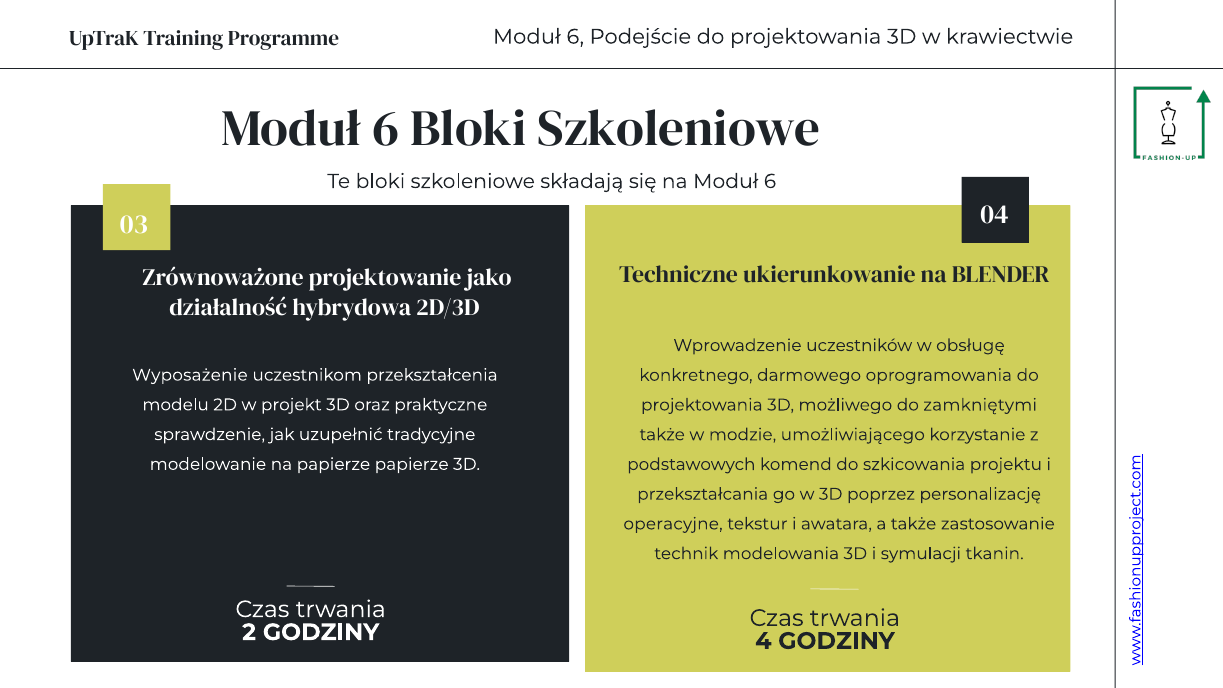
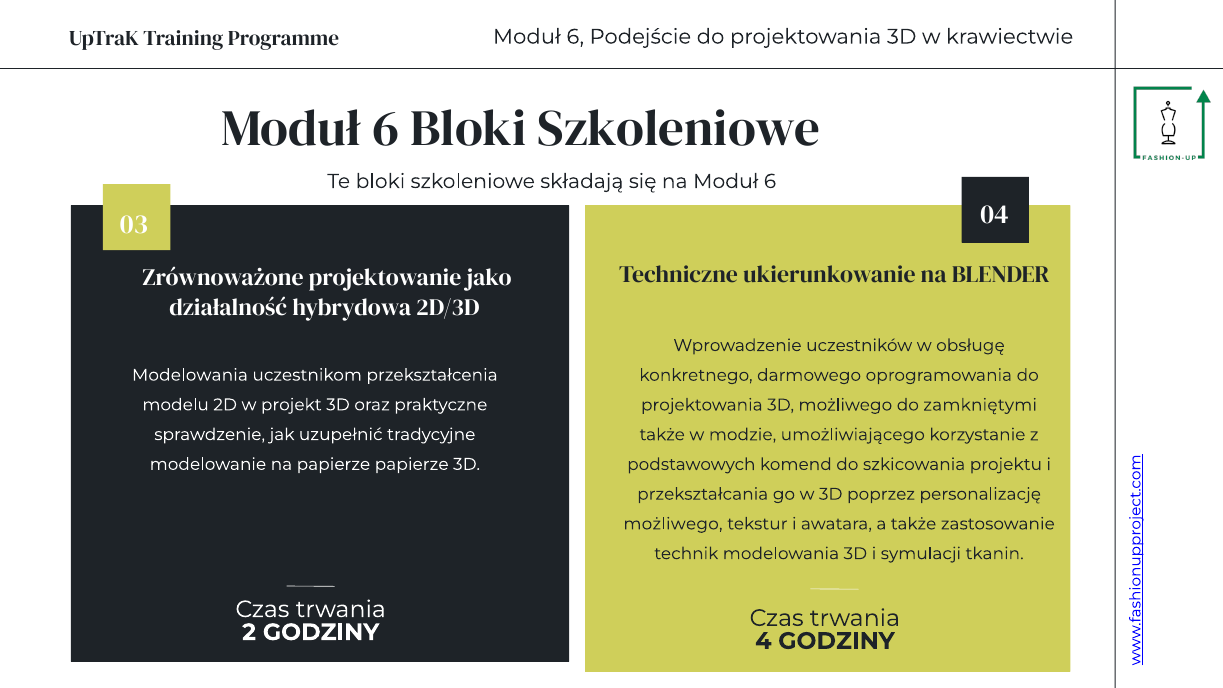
Wyposażenie at (190, 375): Wyposażenie -> Modelowania
operacyjne at (673, 524): operacyjne -> możliwego
